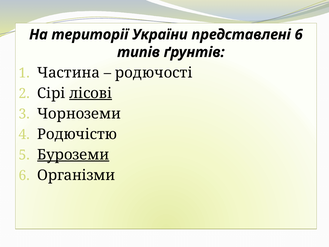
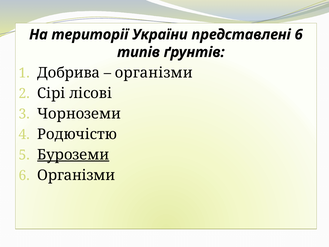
Частина: Частина -> Добрива
родючості at (154, 73): родючості -> організми
лісові underline: present -> none
